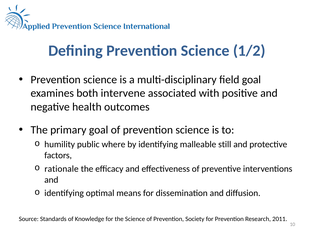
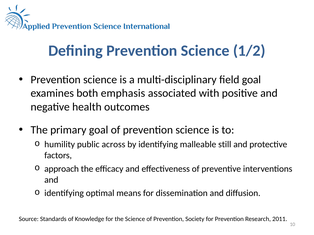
intervene: intervene -> emphasis
where: where -> across
rationale: rationale -> approach
